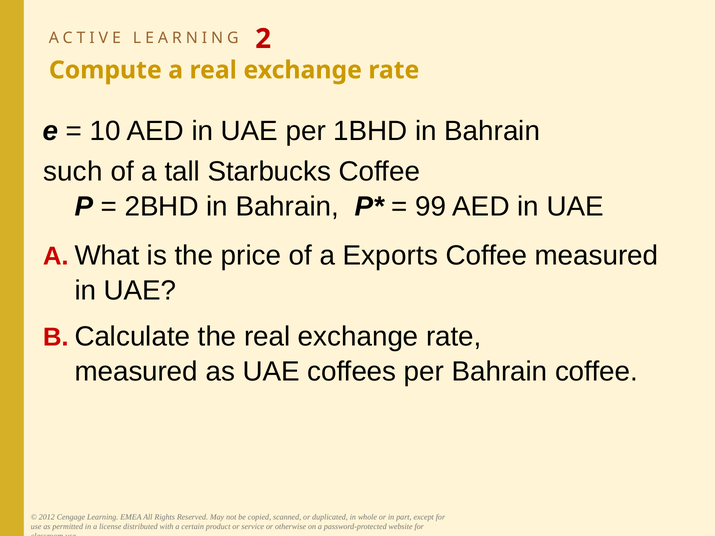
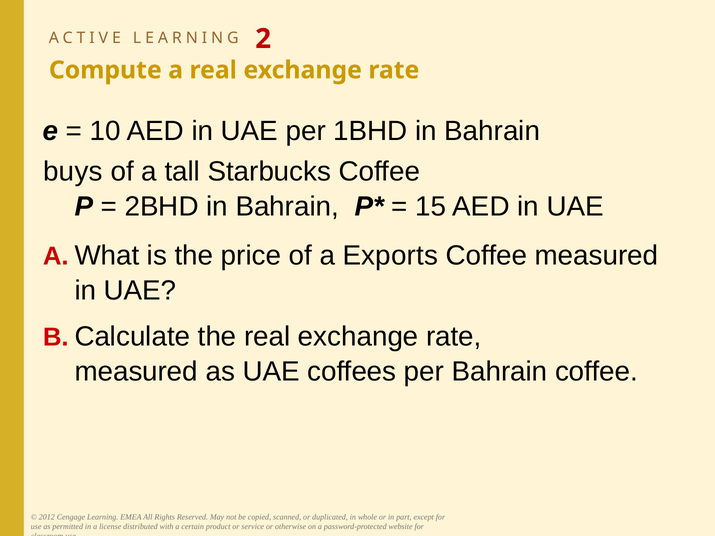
such: such -> buys
99: 99 -> 15
